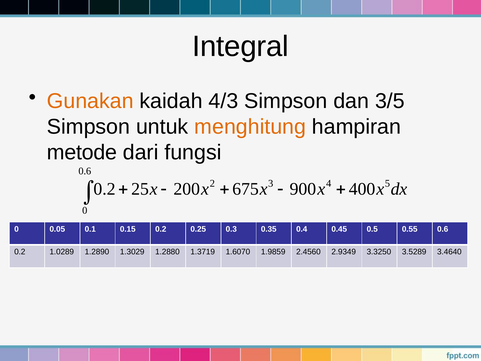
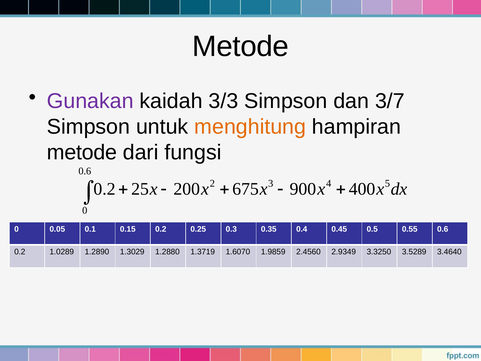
Integral at (241, 47): Integral -> Metode
Gunakan colour: orange -> purple
4/3: 4/3 -> 3/3
3/5: 3/5 -> 3/7
